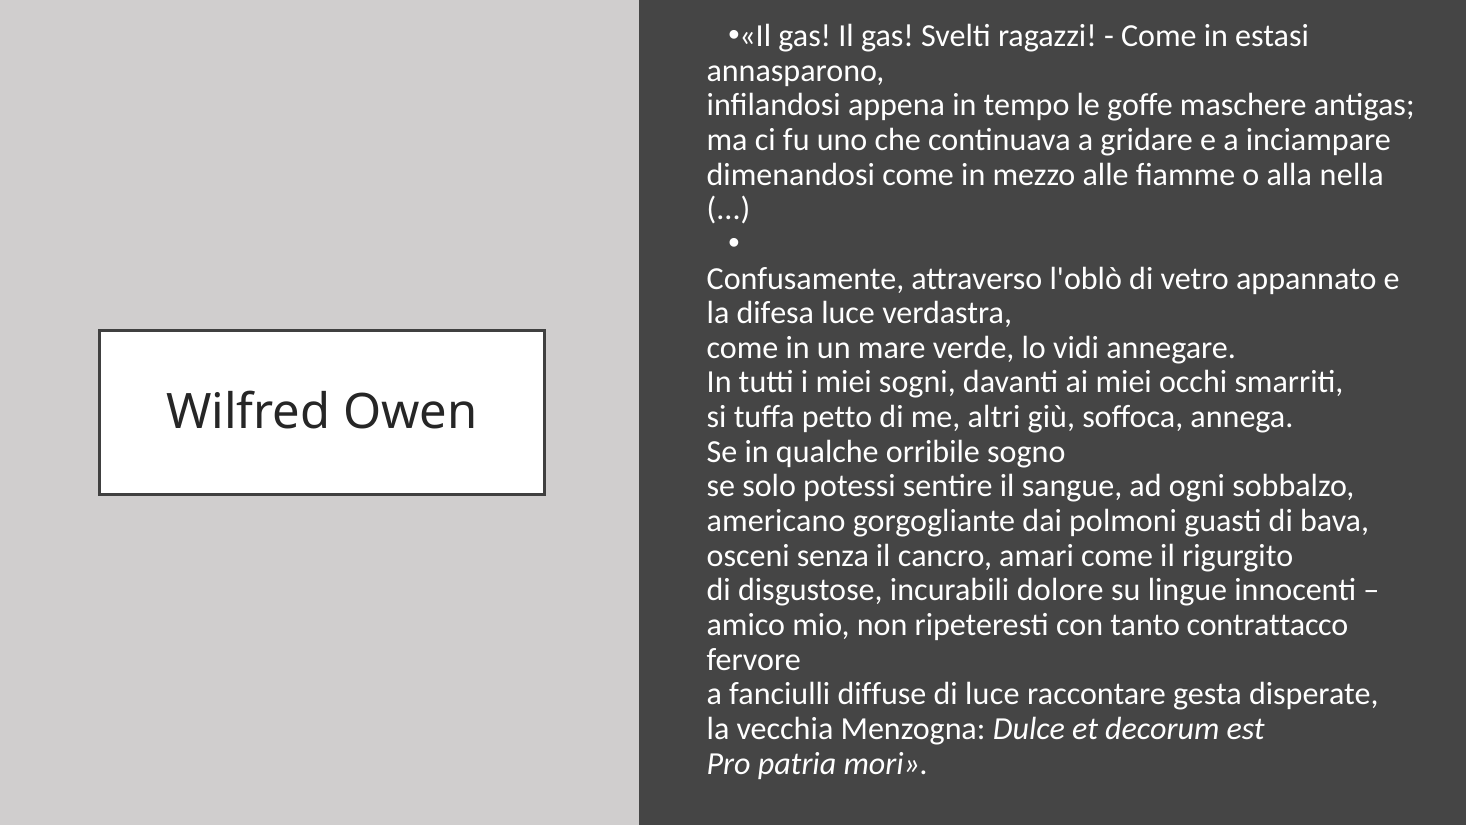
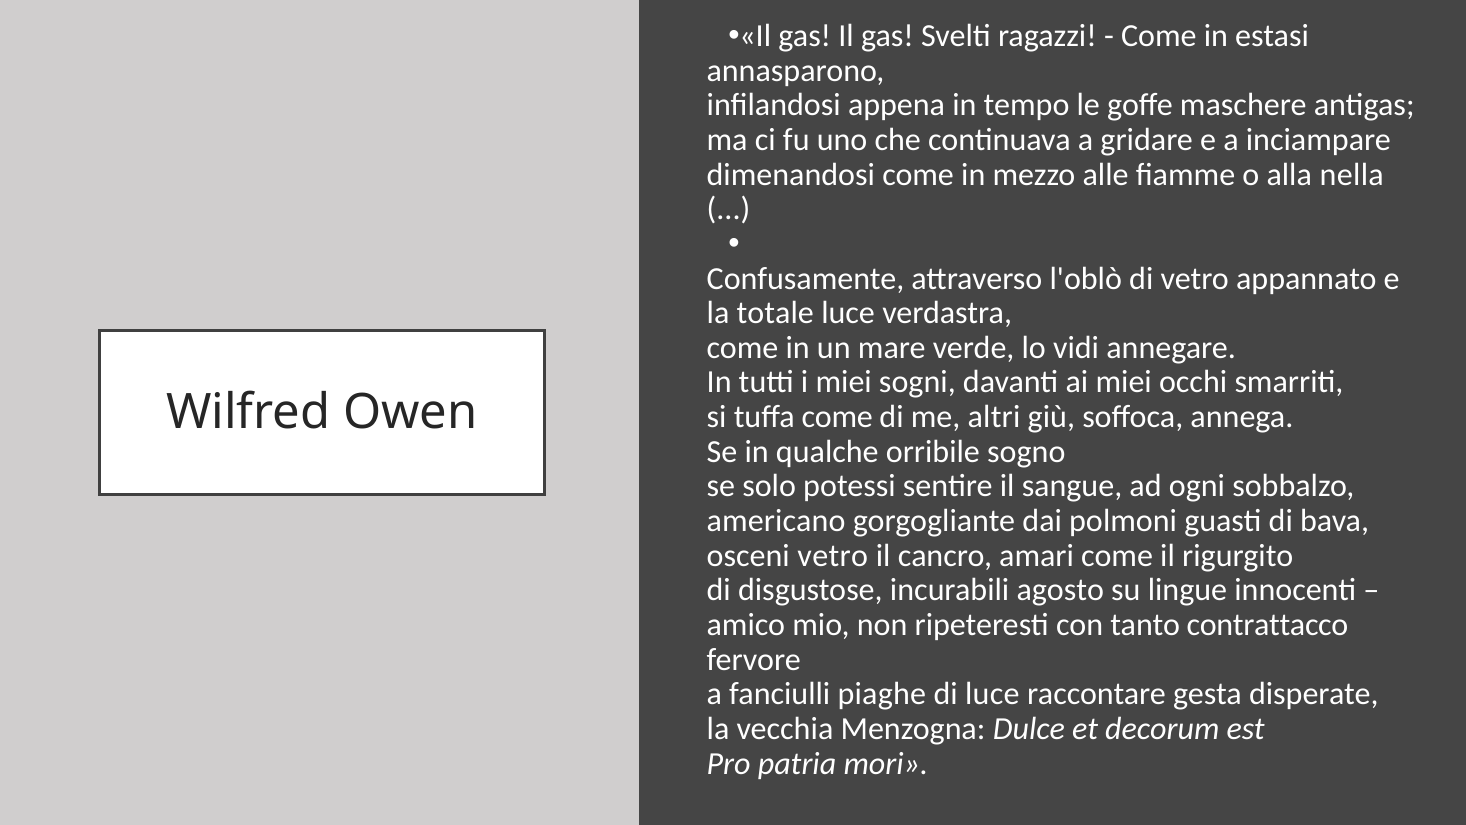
difesa: difesa -> totale
tuffa petto: petto -> come
osceni senza: senza -> vetro
dolore: dolore -> agosto
diffuse: diffuse -> piaghe
